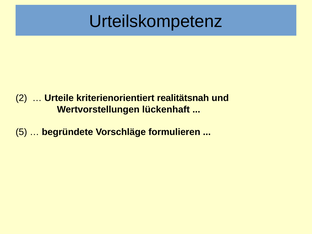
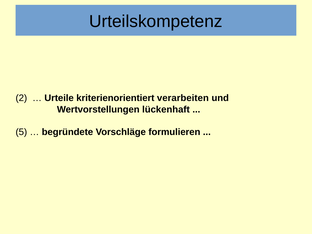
realitätsnah: realitätsnah -> verarbeiten
